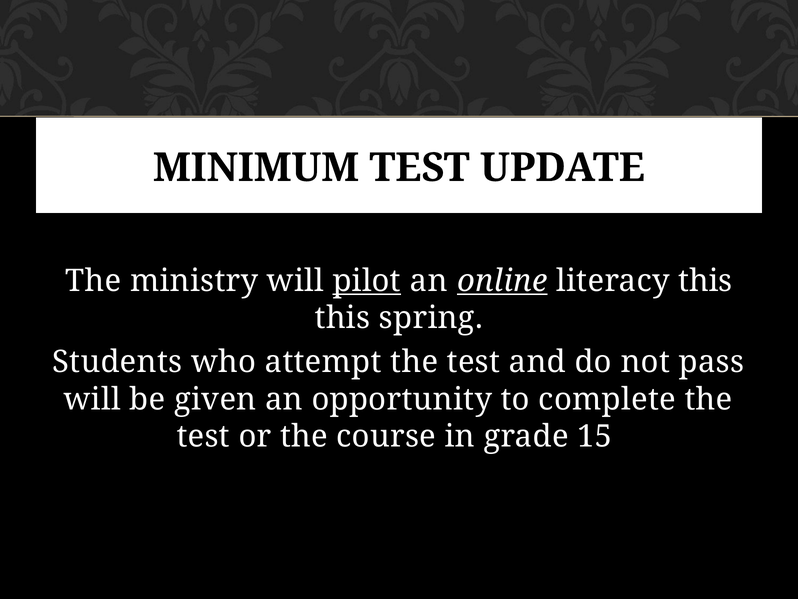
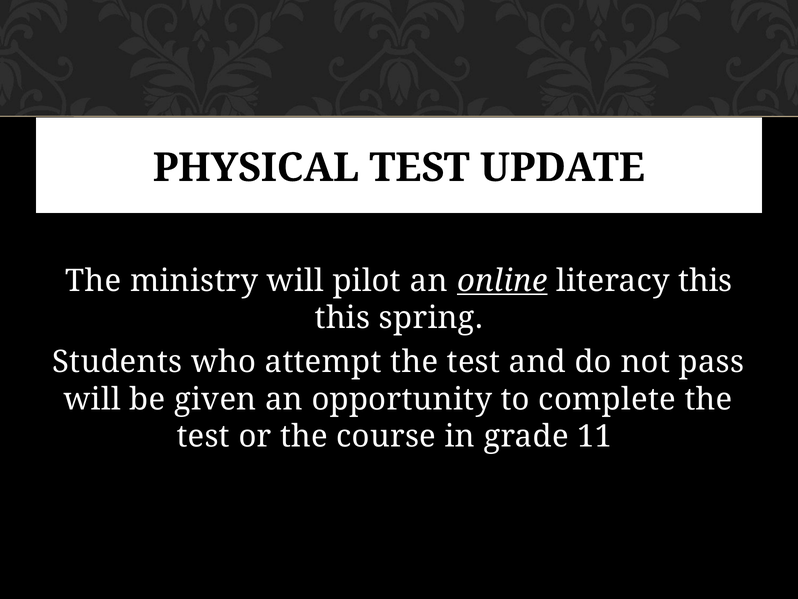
MINIMUM: MINIMUM -> PHYSICAL
pilot underline: present -> none
15: 15 -> 11
